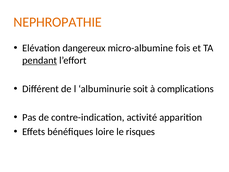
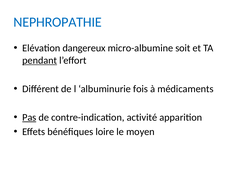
NEPHROPATHIE colour: orange -> blue
fois: fois -> soit
soit: soit -> fois
complications: complications -> médicaments
Pas underline: none -> present
risques: risques -> moyen
